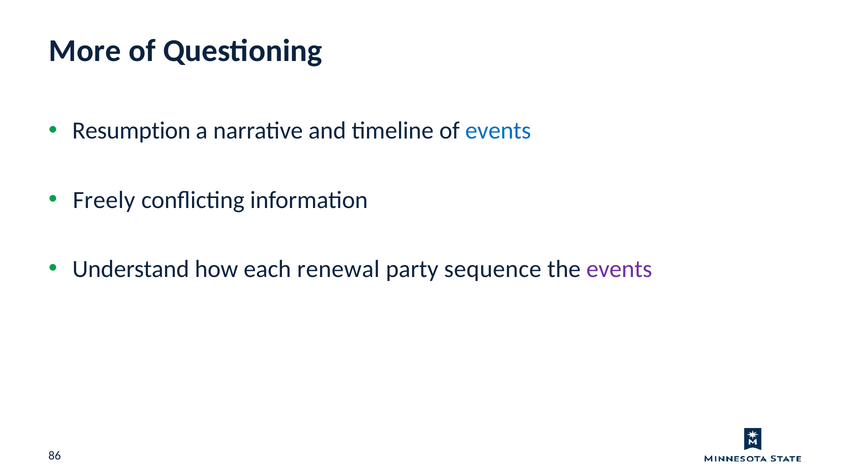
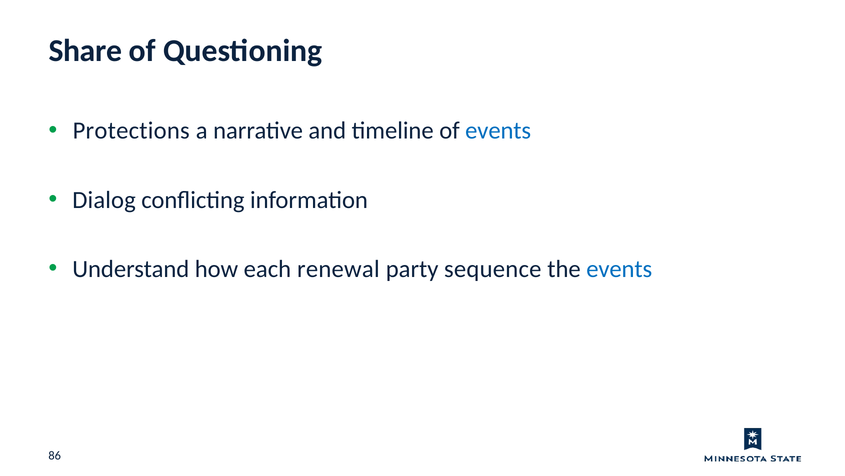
More: More -> Share
Resumption: Resumption -> Protections
Freely: Freely -> Dialog
events at (619, 269) colour: purple -> blue
